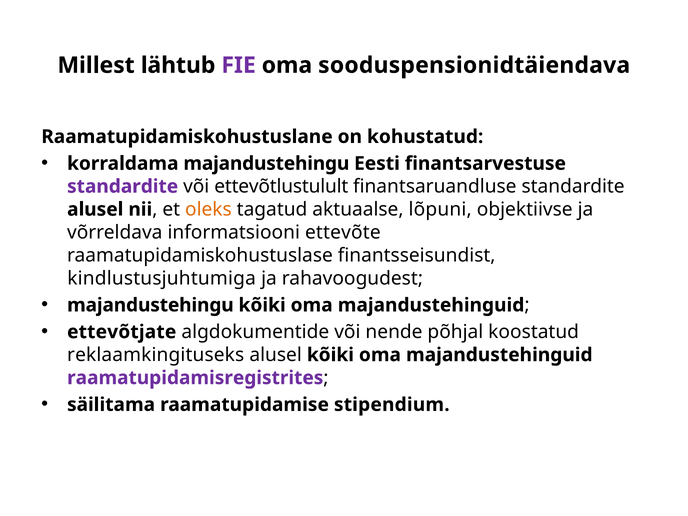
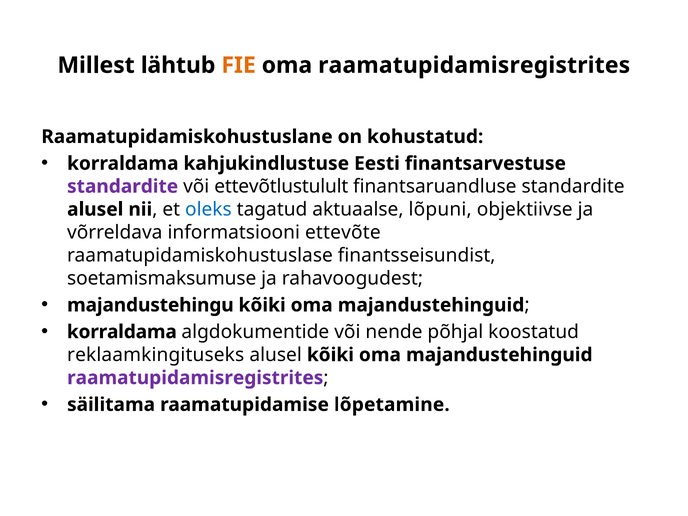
FIE colour: purple -> orange
oma sooduspensionidtäiendava: sooduspensionidtäiendava -> raamatupidamisregistrites
korraldama majandustehingu: majandustehingu -> kahjukindlustuse
oleks colour: orange -> blue
kindlustusjuhtumiga: kindlustusjuhtumiga -> soetamismaksumuse
ettevõtjate at (122, 332): ettevõtjate -> korraldama
stipendium: stipendium -> lõpetamine
